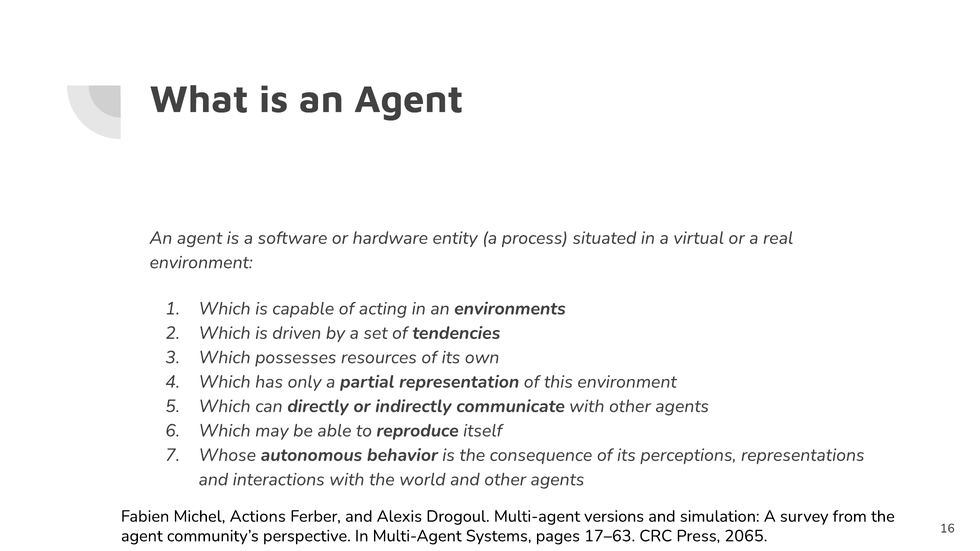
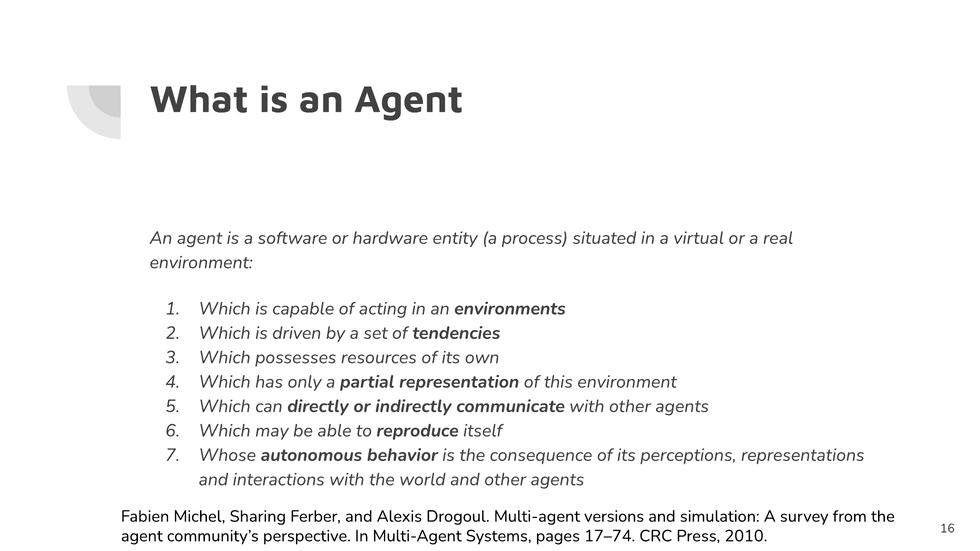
Actions: Actions -> Sharing
17–63: 17–63 -> 17–74
2065: 2065 -> 2010
